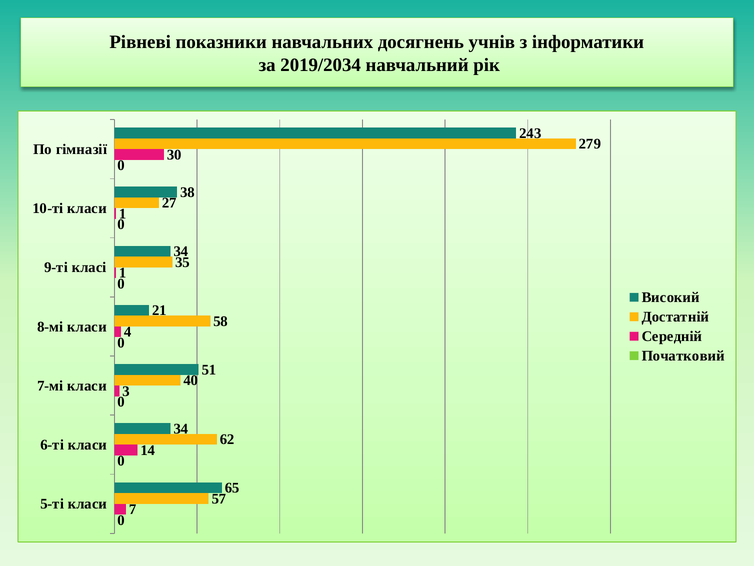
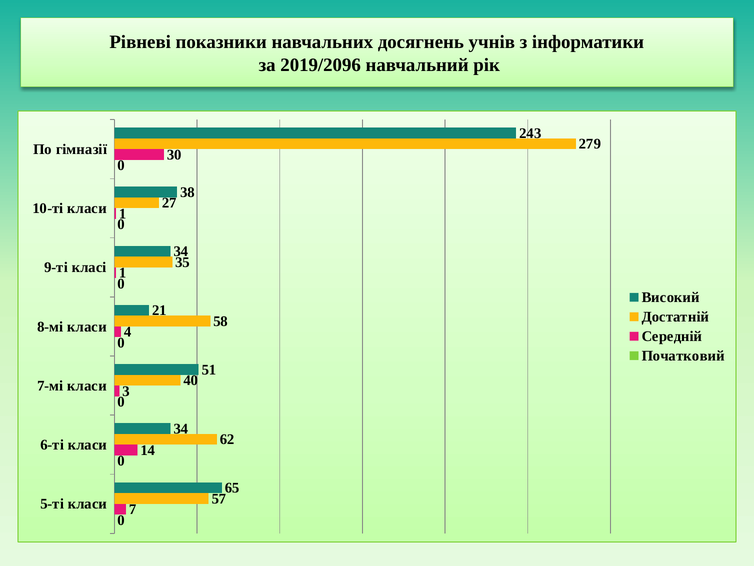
2019/2034: 2019/2034 -> 2019/2096
